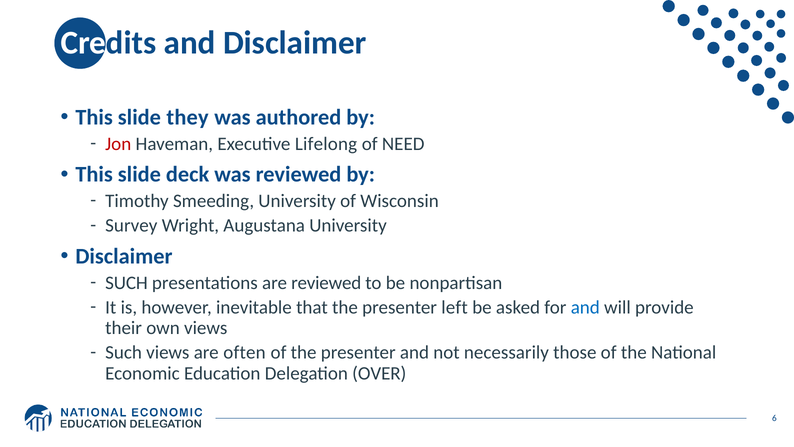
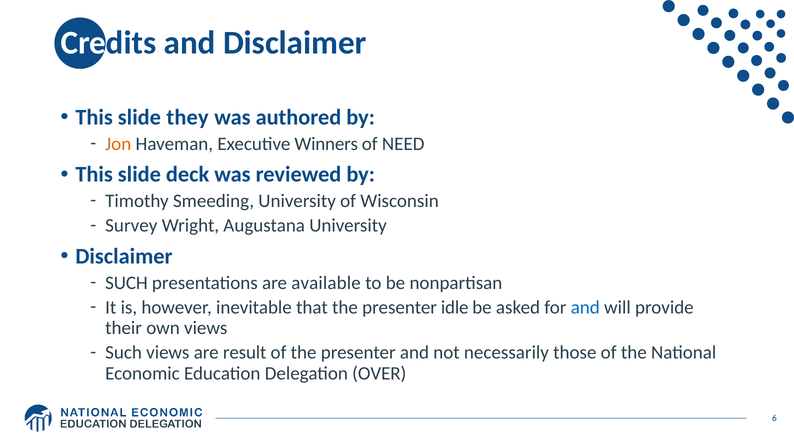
Jon colour: red -> orange
Lifelong: Lifelong -> Winners
are reviewed: reviewed -> available
left: left -> idle
often: often -> result
